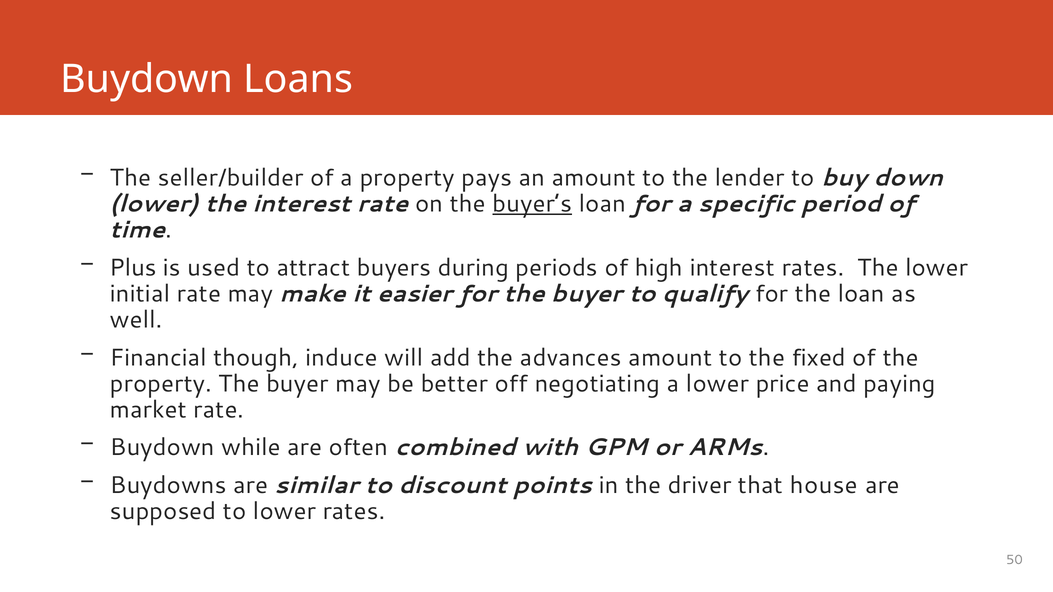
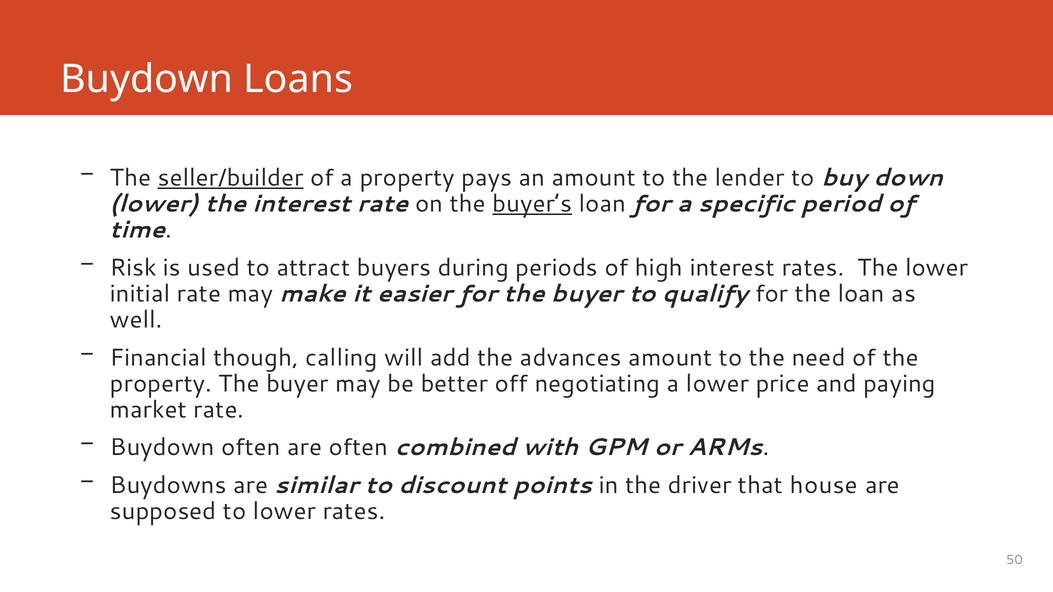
seller/builder underline: none -> present
Plus: Plus -> Risk
induce: induce -> calling
fixed: fixed -> need
Buydown while: while -> often
